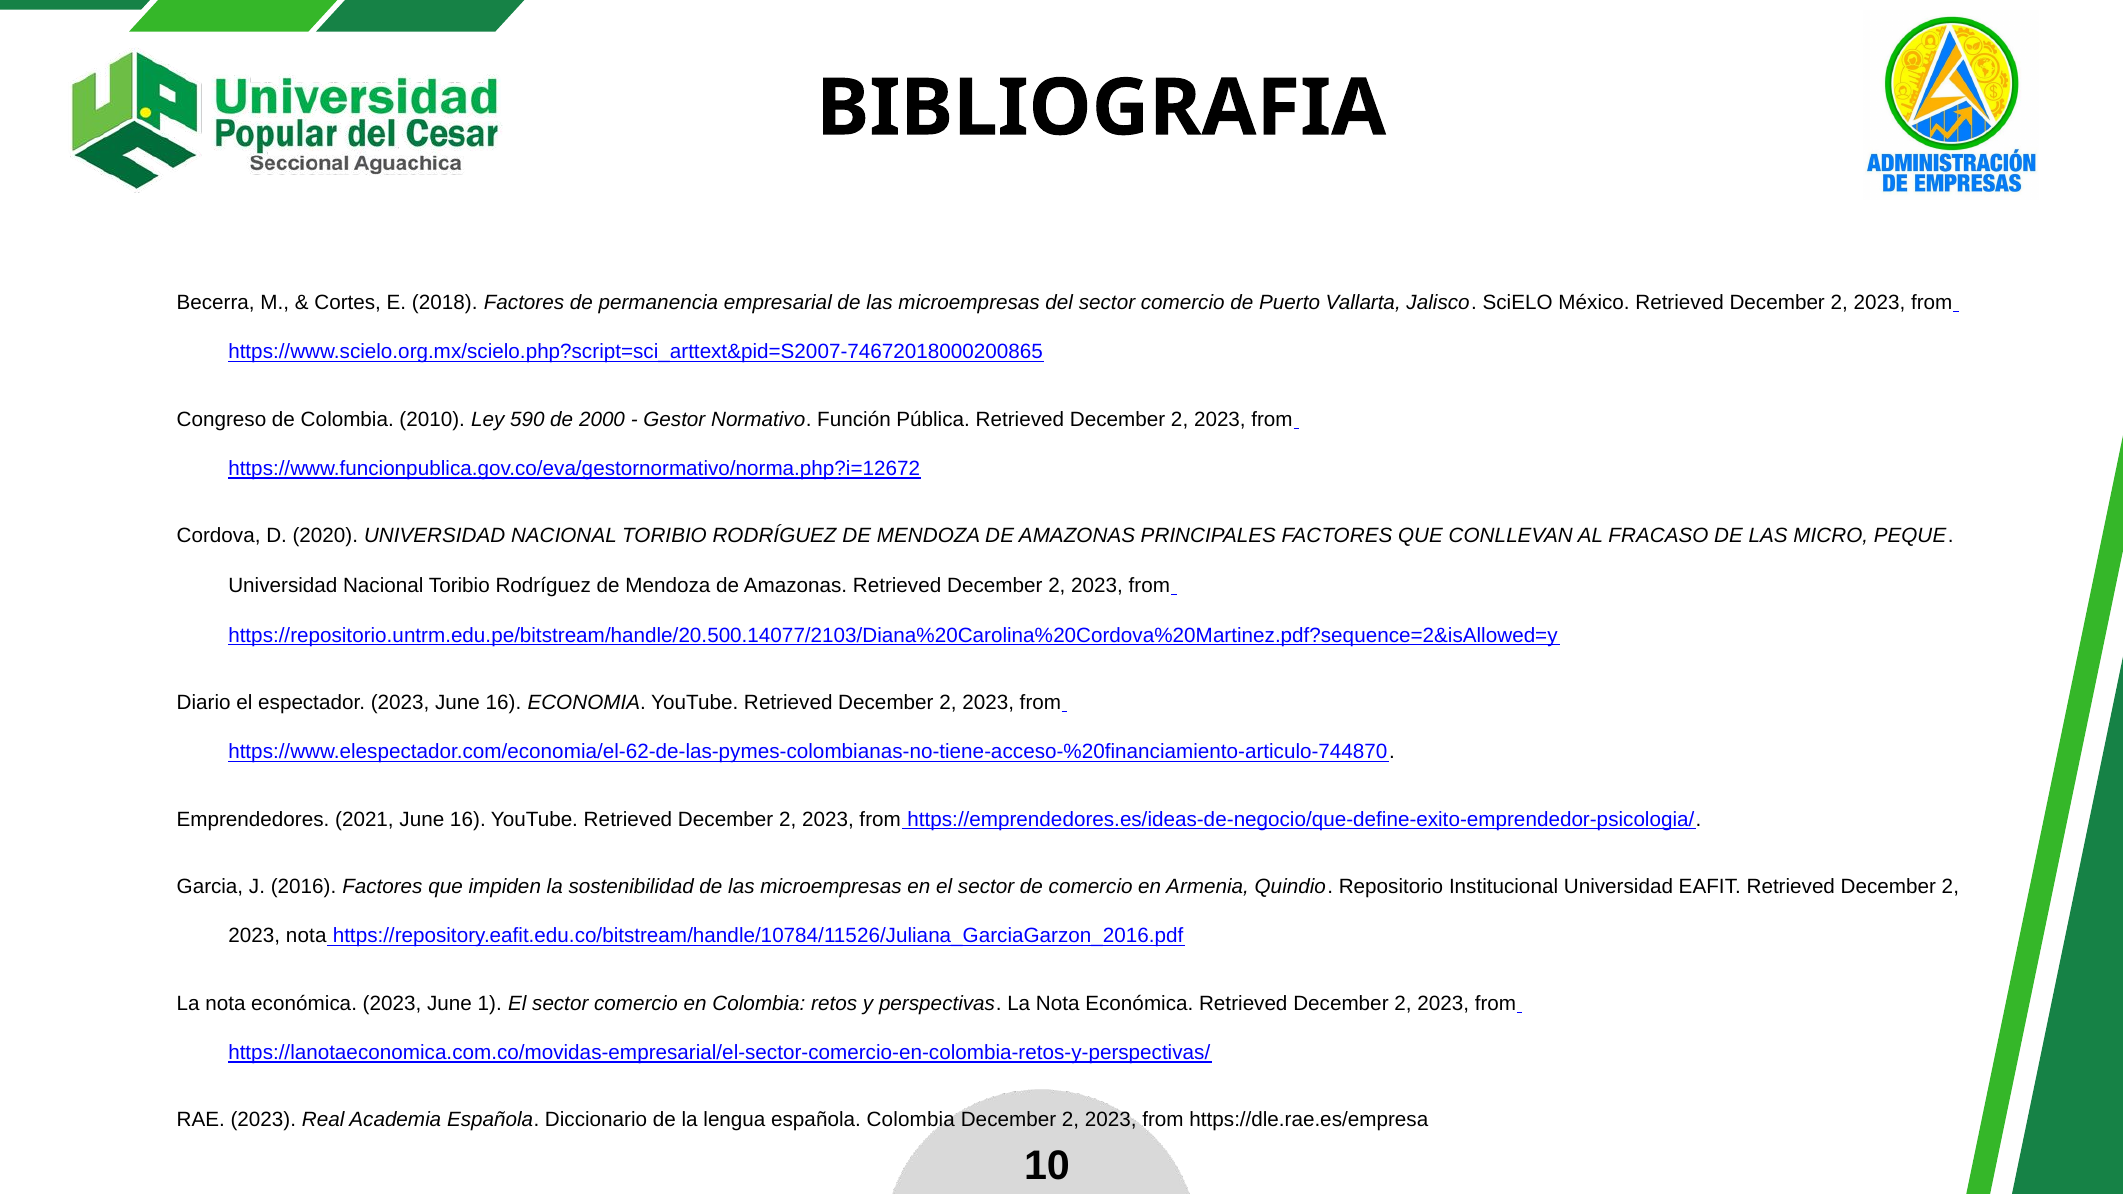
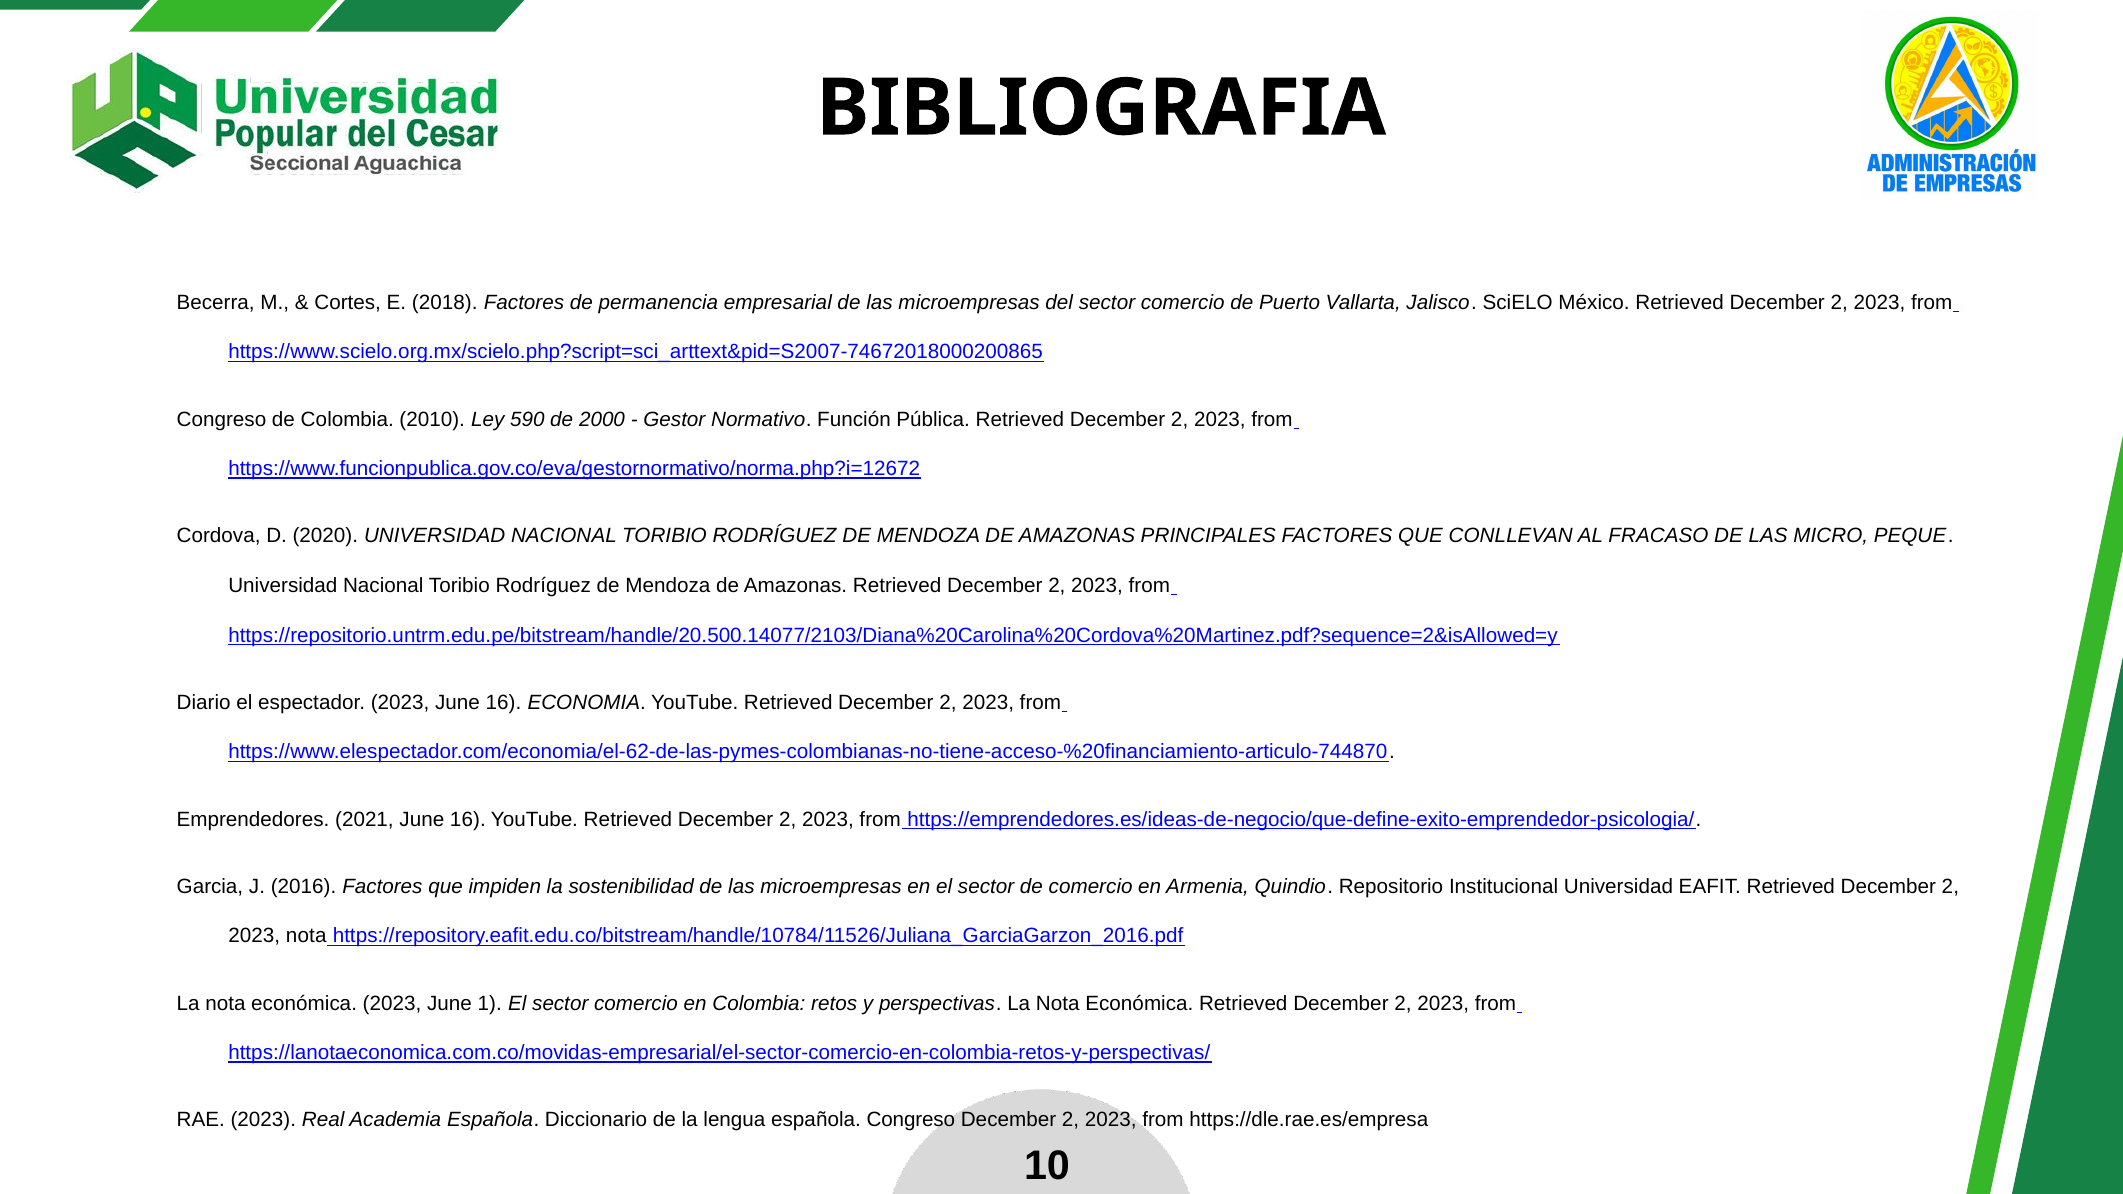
española Colombia: Colombia -> Congreso
